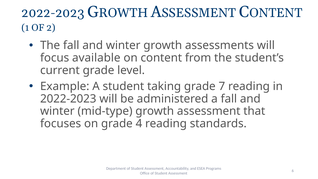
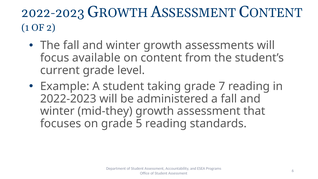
mid-type: mid-type -> mid-they
4: 4 -> 5
